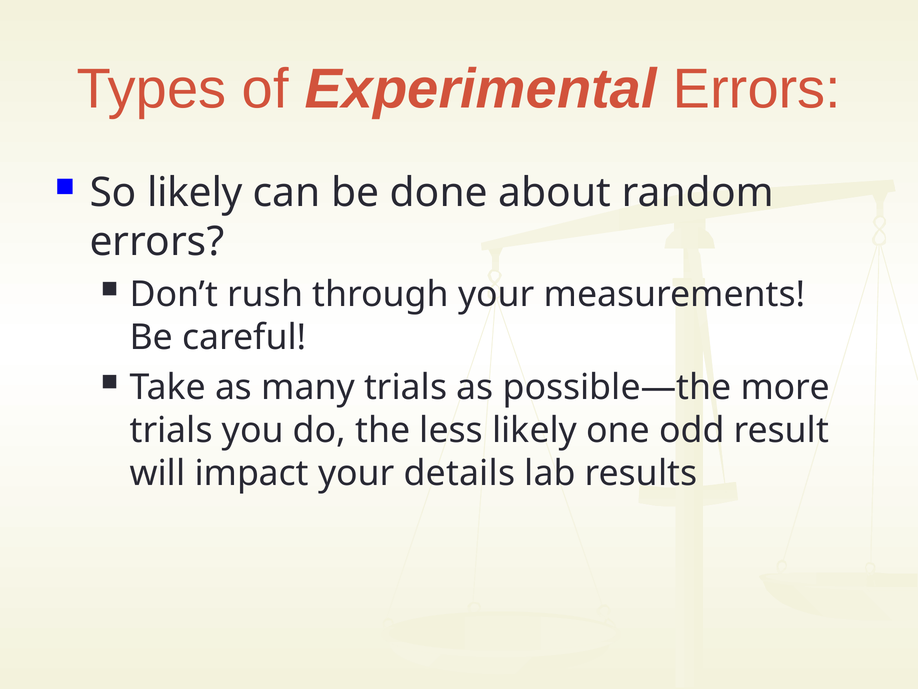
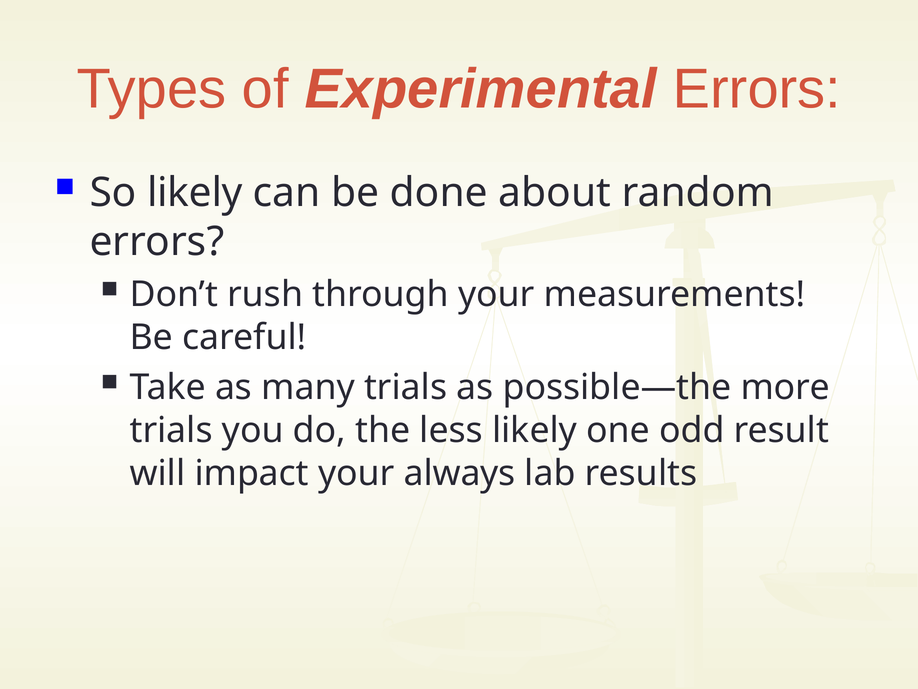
details: details -> always
